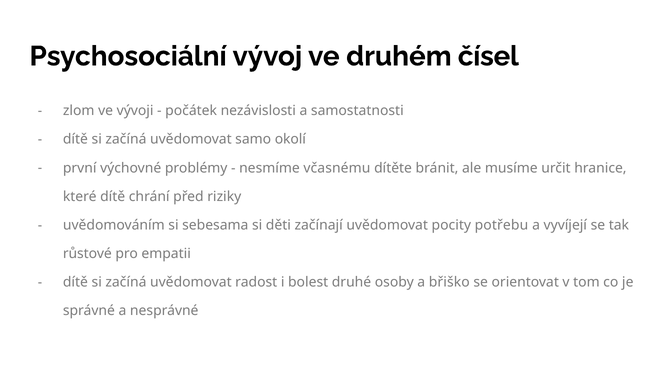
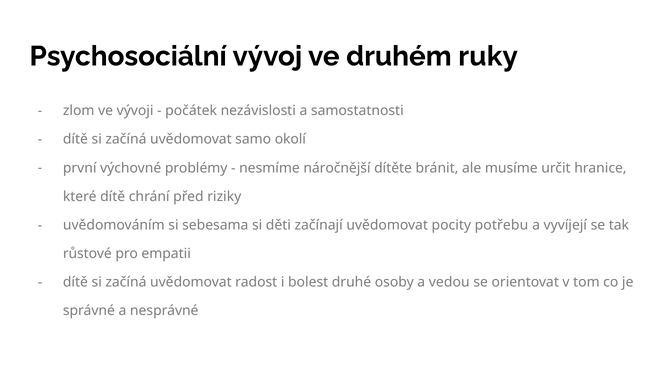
čísel: čísel -> ruky
včasnému: včasnému -> náročnější
břiško: břiško -> vedou
